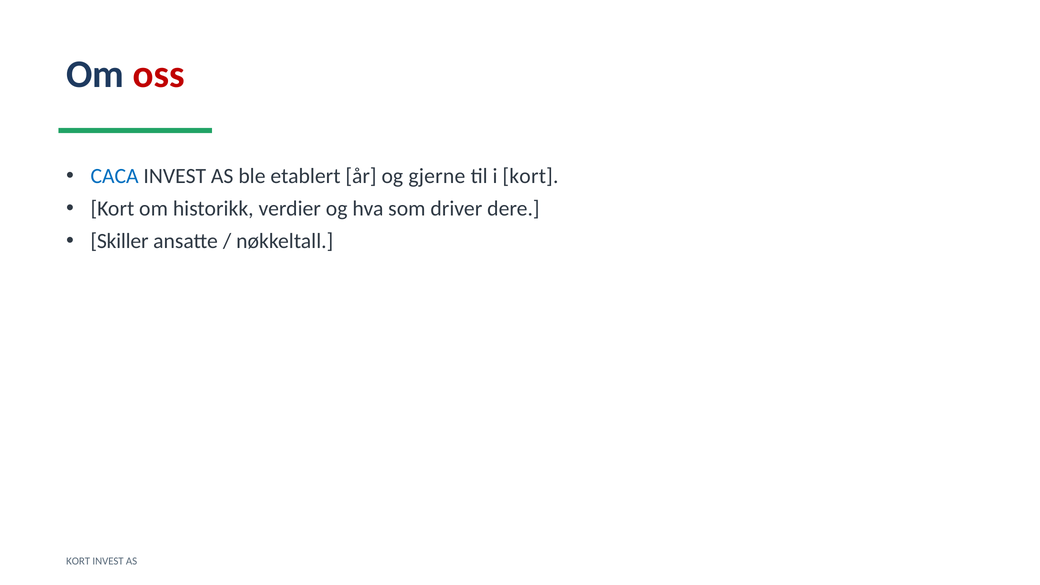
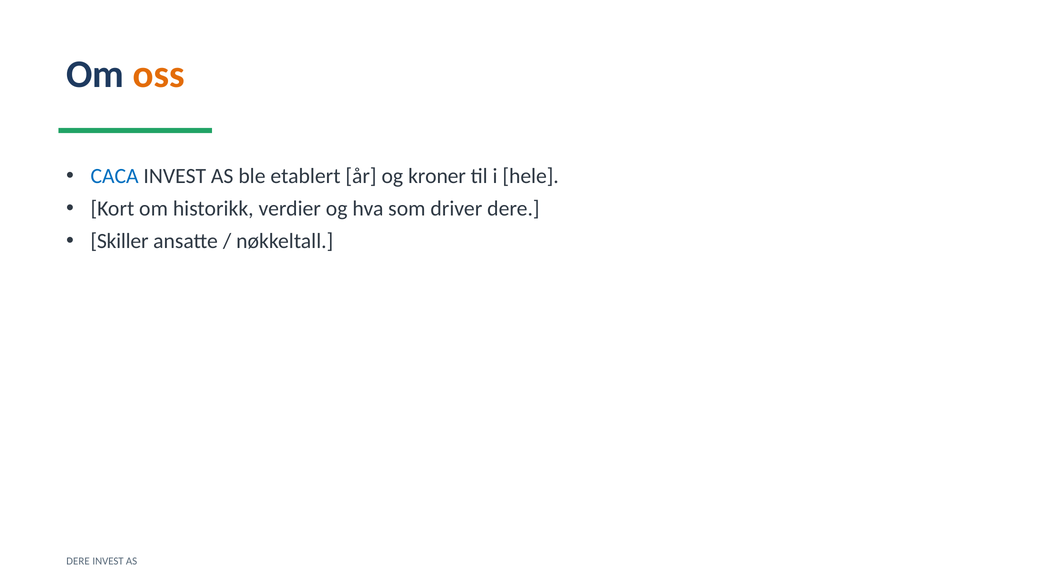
oss colour: red -> orange
gjerne: gjerne -> kroner
i kort: kort -> hele
KORT at (78, 561): KORT -> DERE
